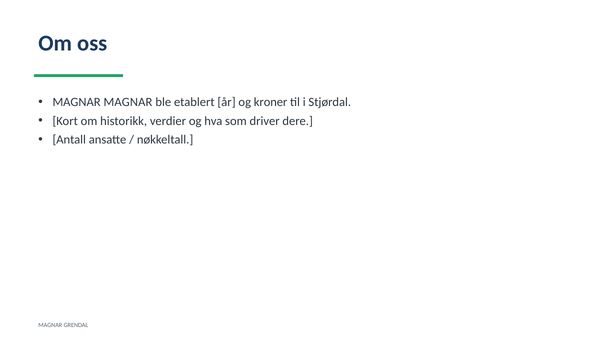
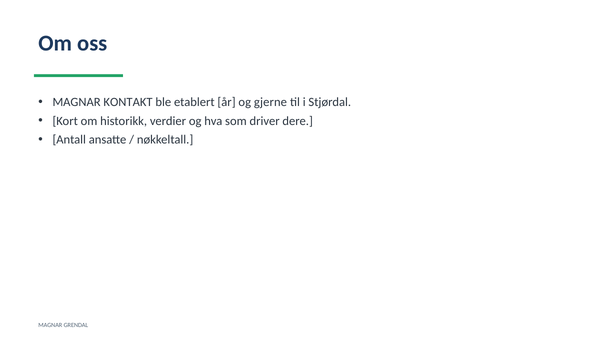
MAGNAR MAGNAR: MAGNAR -> KONTAKT
kroner: kroner -> gjerne
